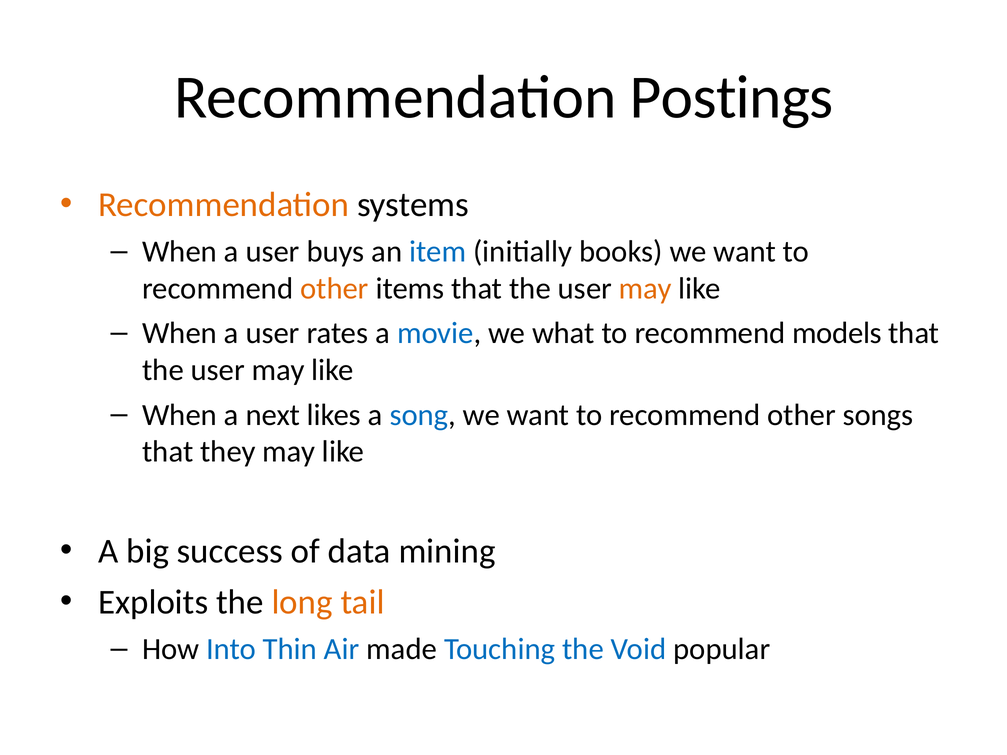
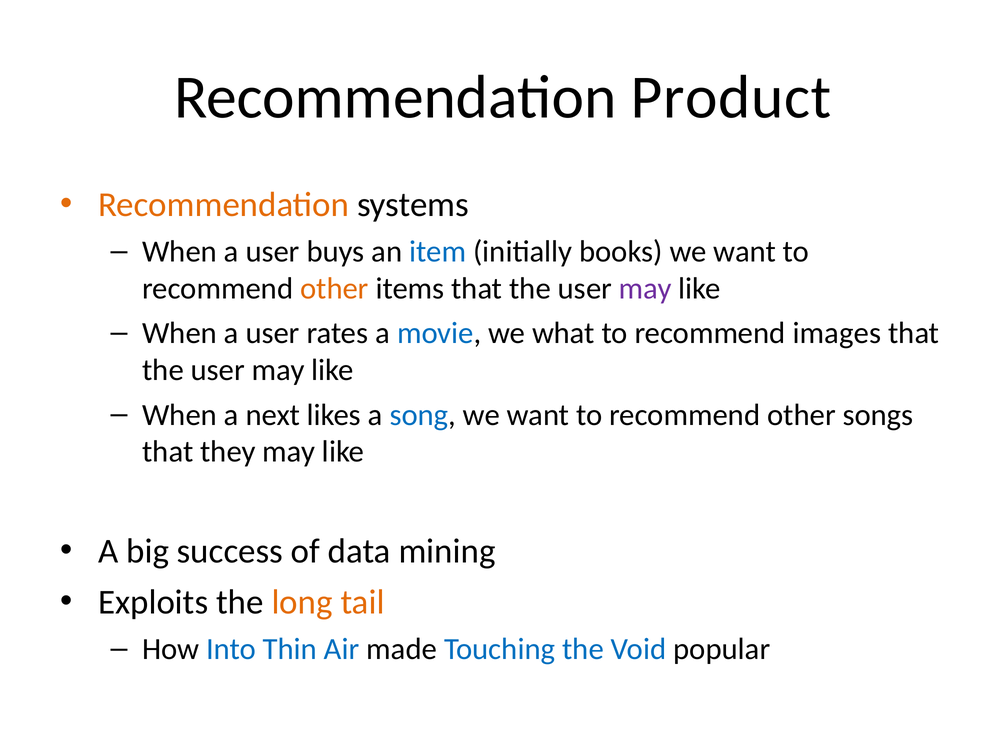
Postings: Postings -> Product
may at (645, 289) colour: orange -> purple
models: models -> images
